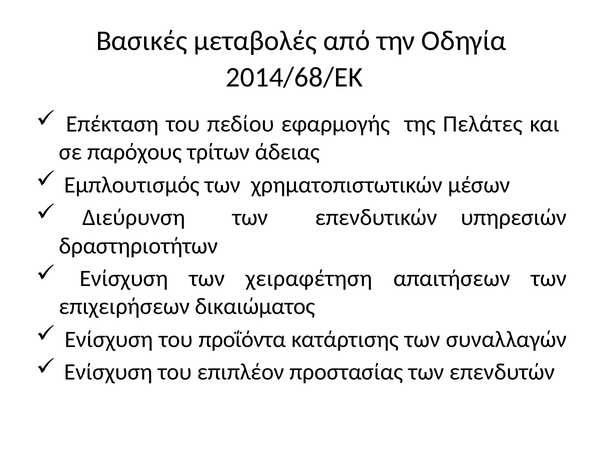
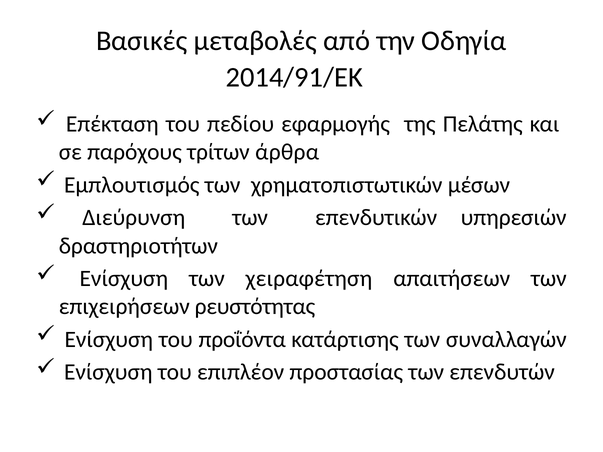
2014/68/ΕΚ: 2014/68/ΕΚ -> 2014/91/ΕΚ
Πελάτες: Πελάτες -> Πελάτης
άδειας: άδειας -> άρθρα
δικαιώματος: δικαιώματος -> ρευστότητας
